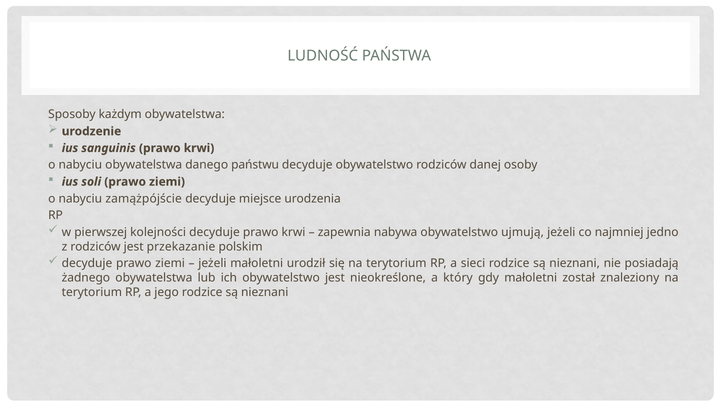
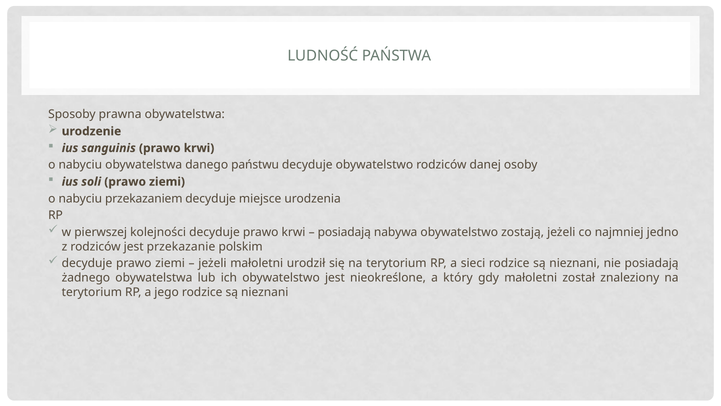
każdym: każdym -> prawna
zamążpójście: zamążpójście -> przekazaniem
zapewnia at (344, 232): zapewnia -> posiadają
ujmują: ujmują -> zostają
